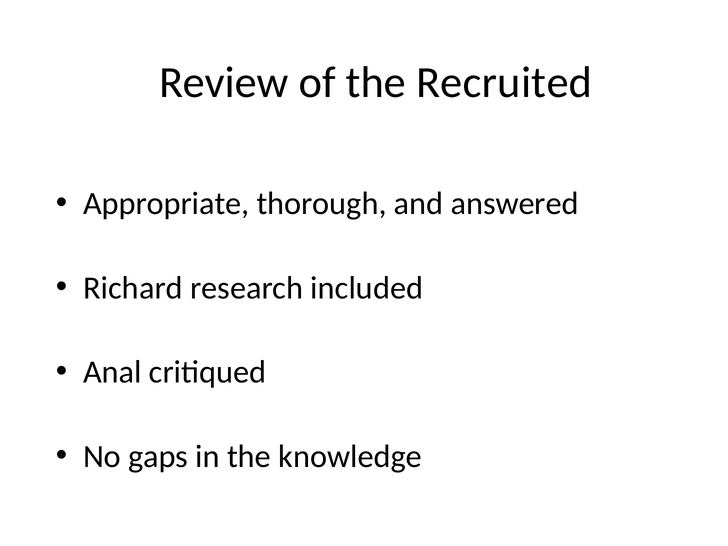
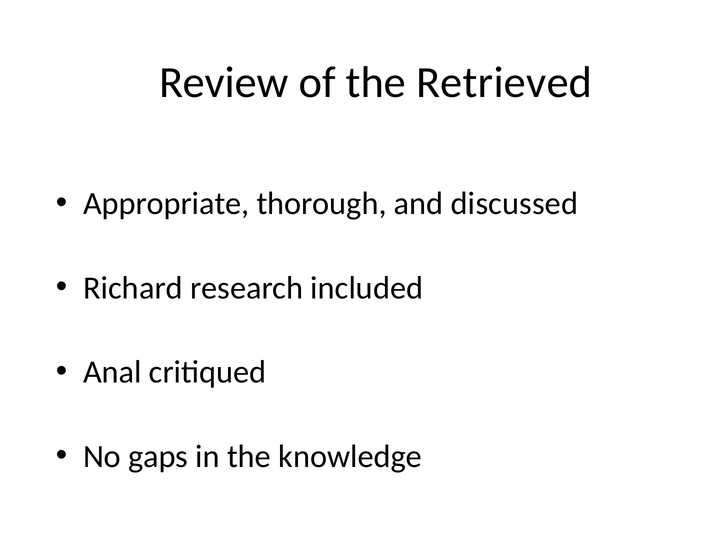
Recruited: Recruited -> Retrieved
answered: answered -> discussed
